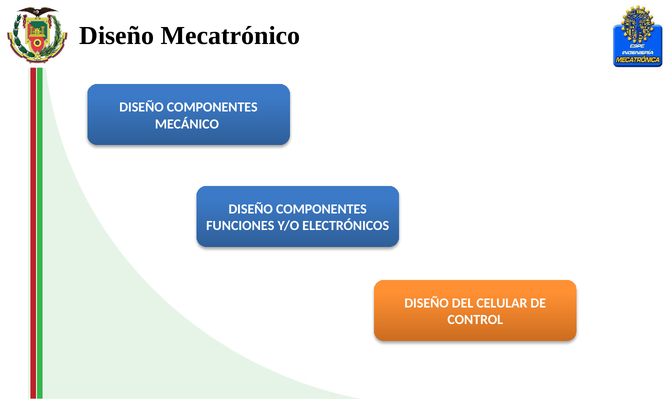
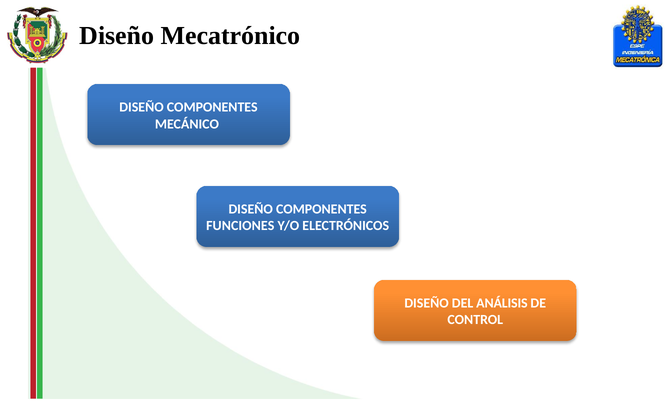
CELULAR: CELULAR -> ANÁLISIS
